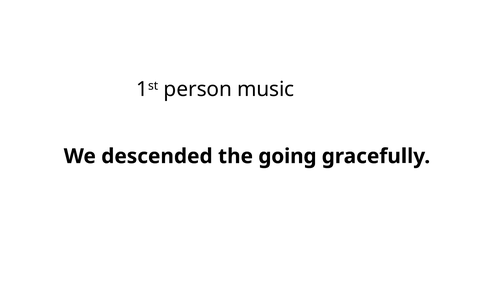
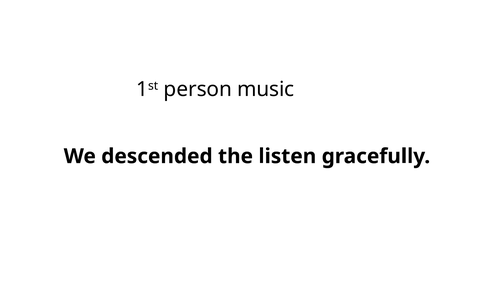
going: going -> listen
